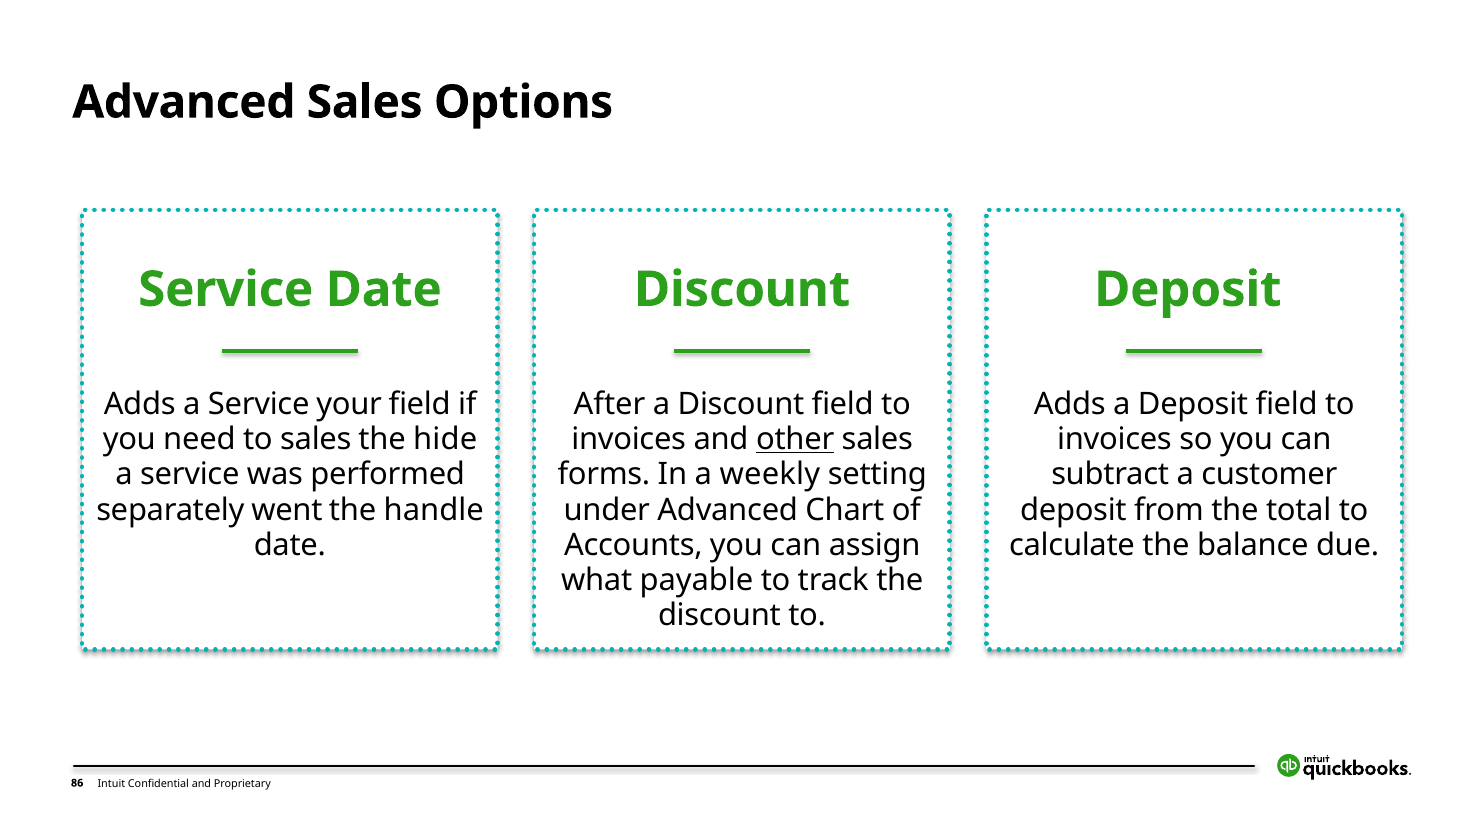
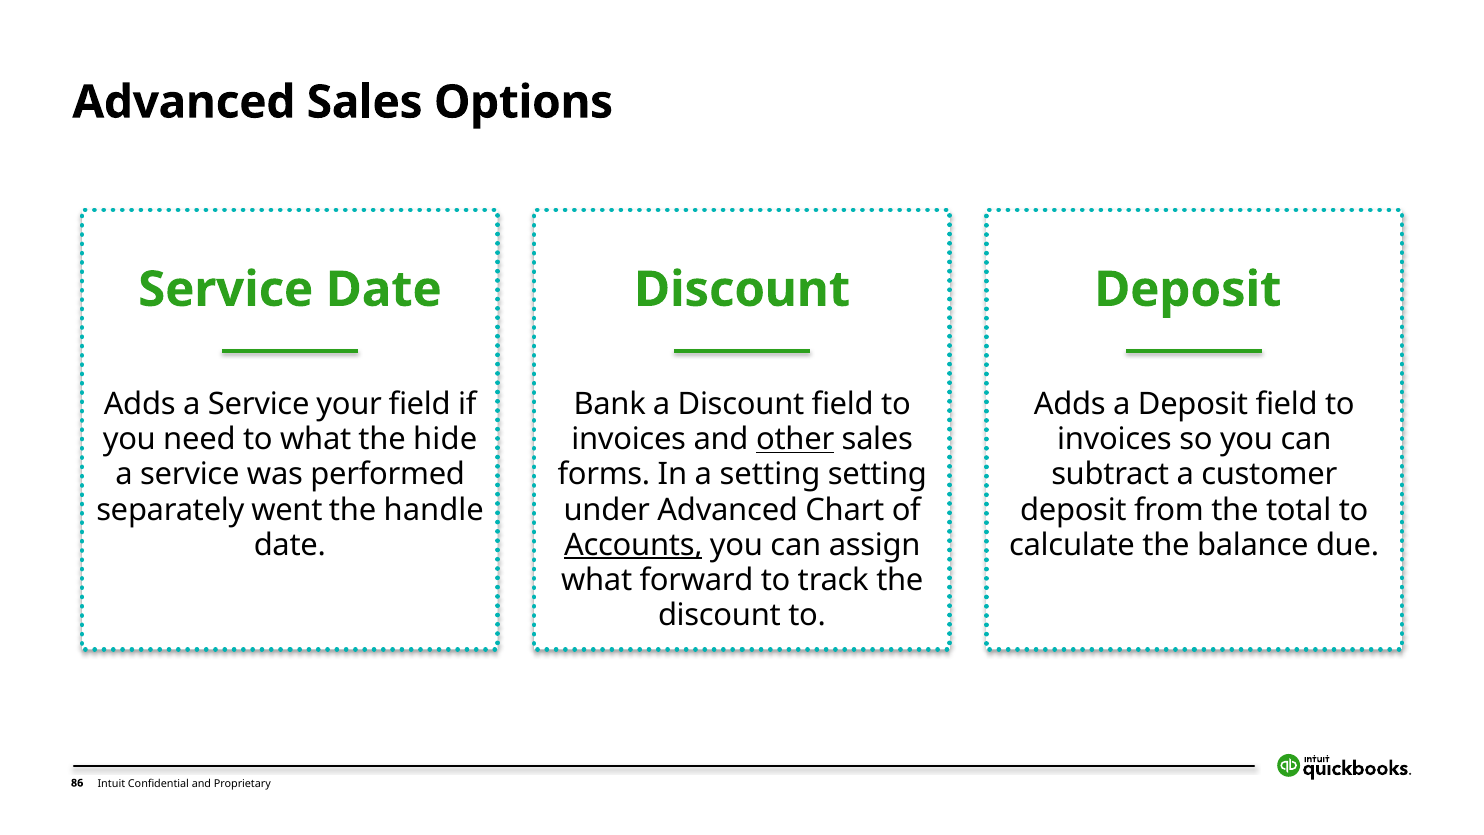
After: After -> Bank
to sales: sales -> what
a weekly: weekly -> setting
Accounts underline: none -> present
payable: payable -> forward
